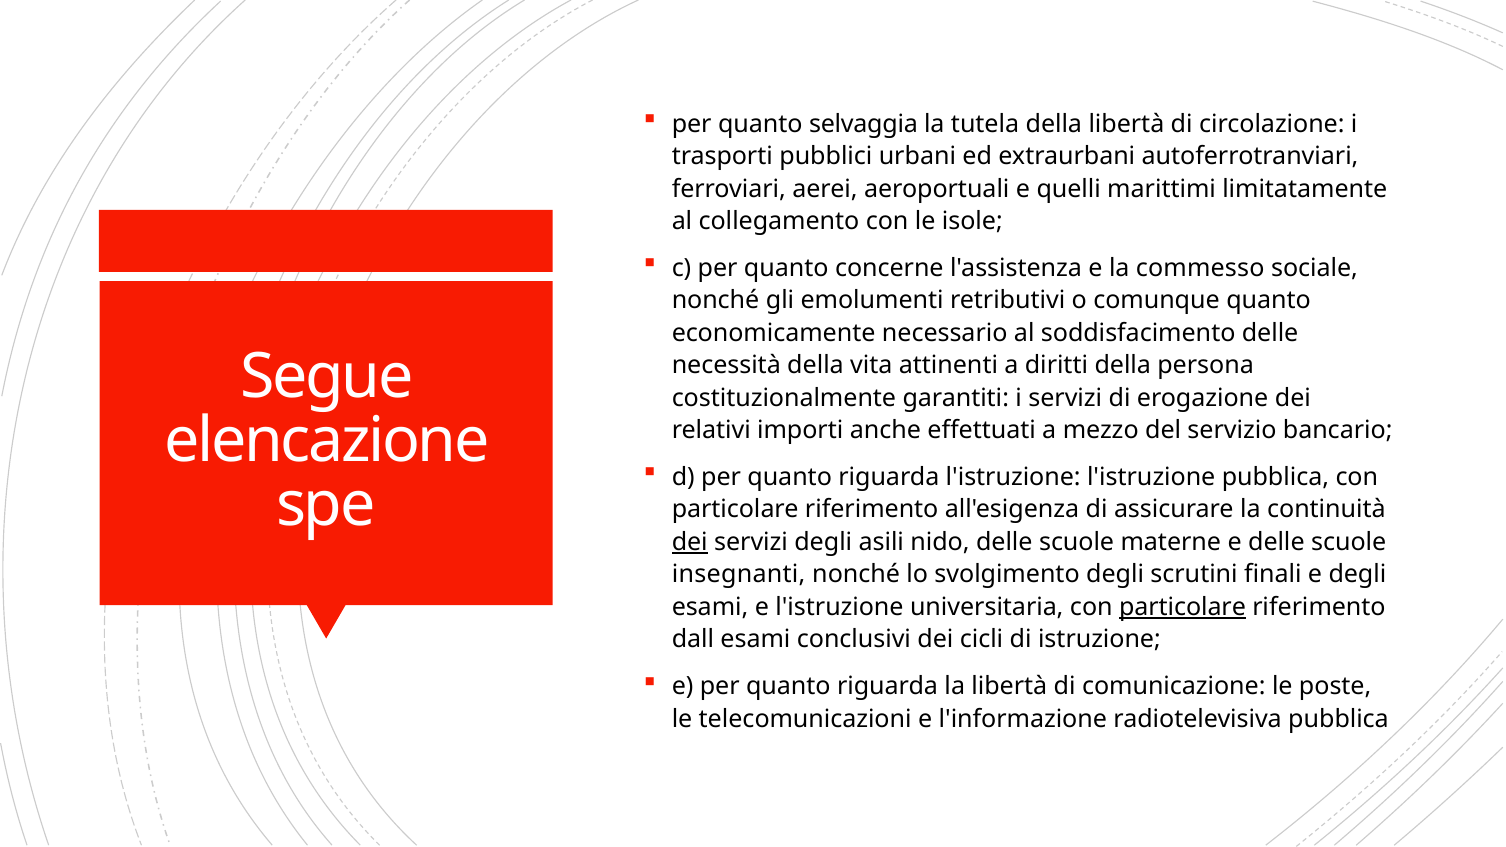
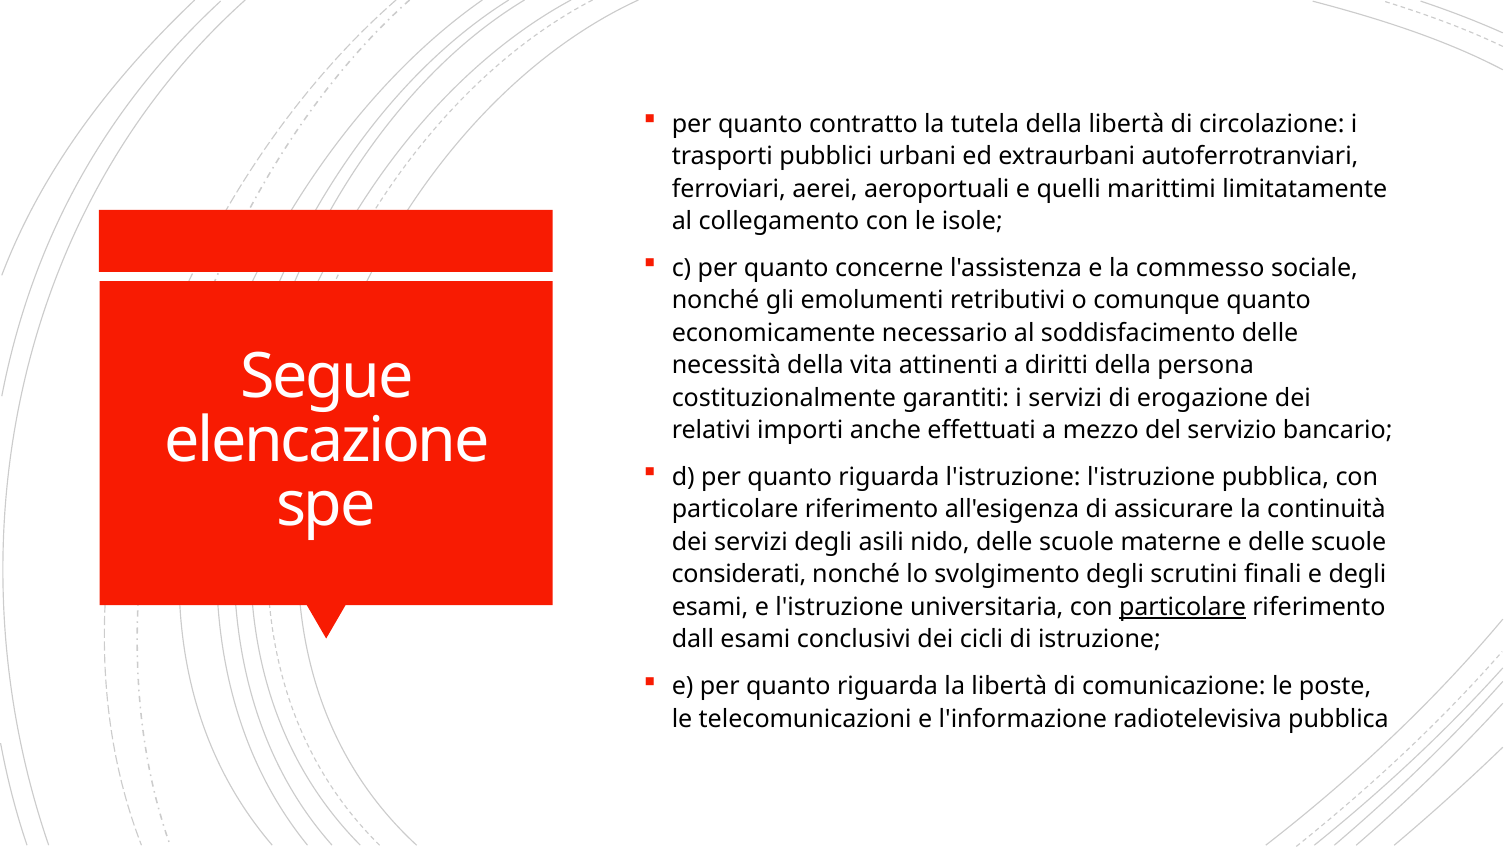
selvaggia: selvaggia -> contratto
dei at (690, 542) underline: present -> none
insegnanti: insegnanti -> considerati
